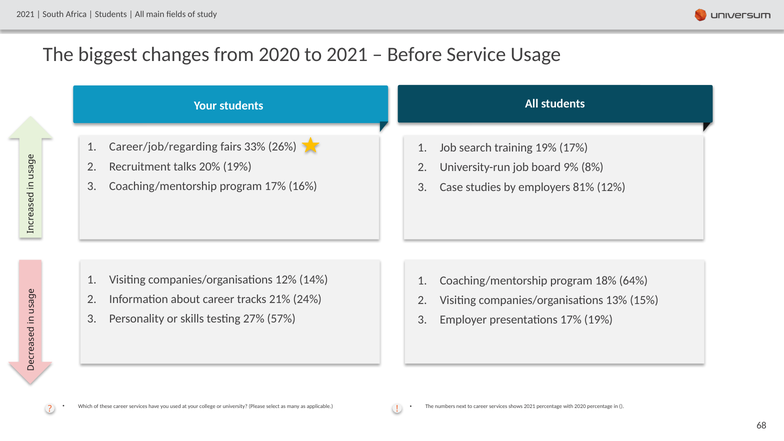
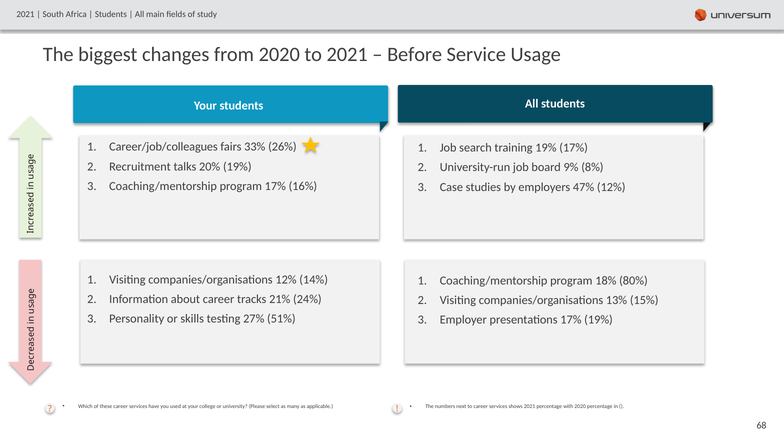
Career/job/regarding: Career/job/regarding -> Career/job/colleagues
81%: 81% -> 47%
64%: 64% -> 80%
57%: 57% -> 51%
